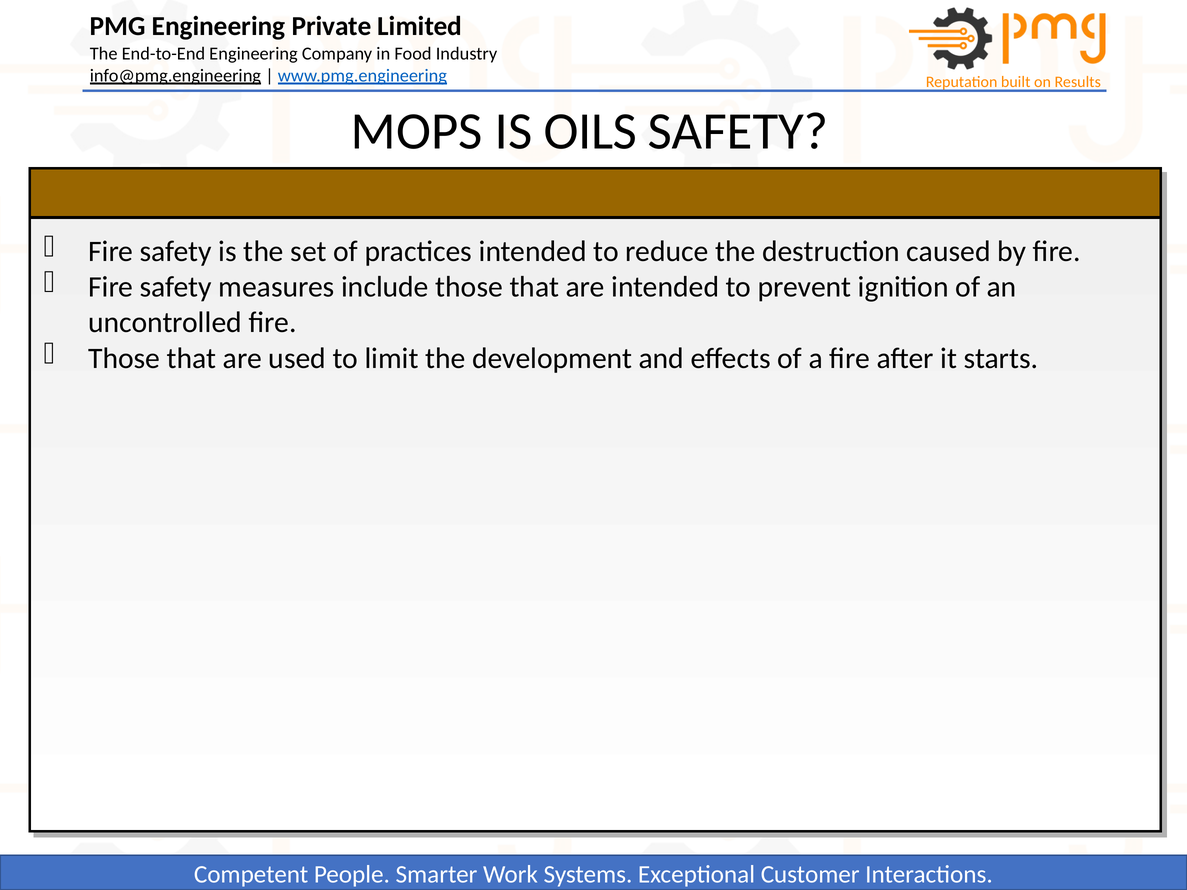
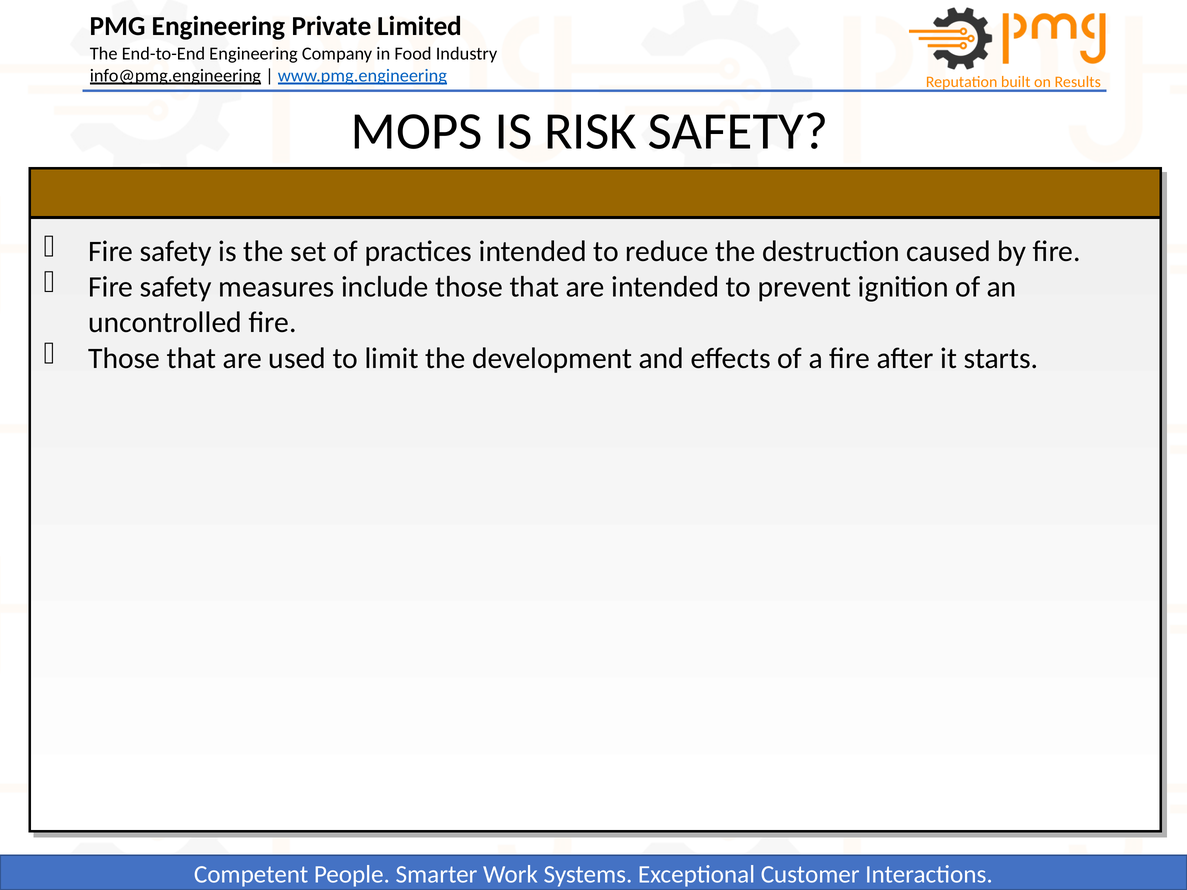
OILS: OILS -> RISK
